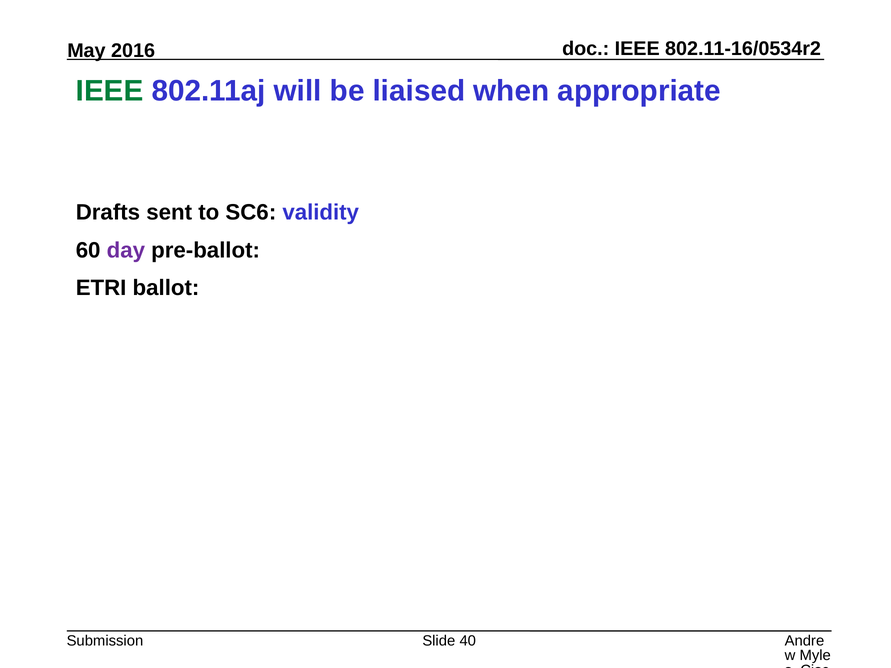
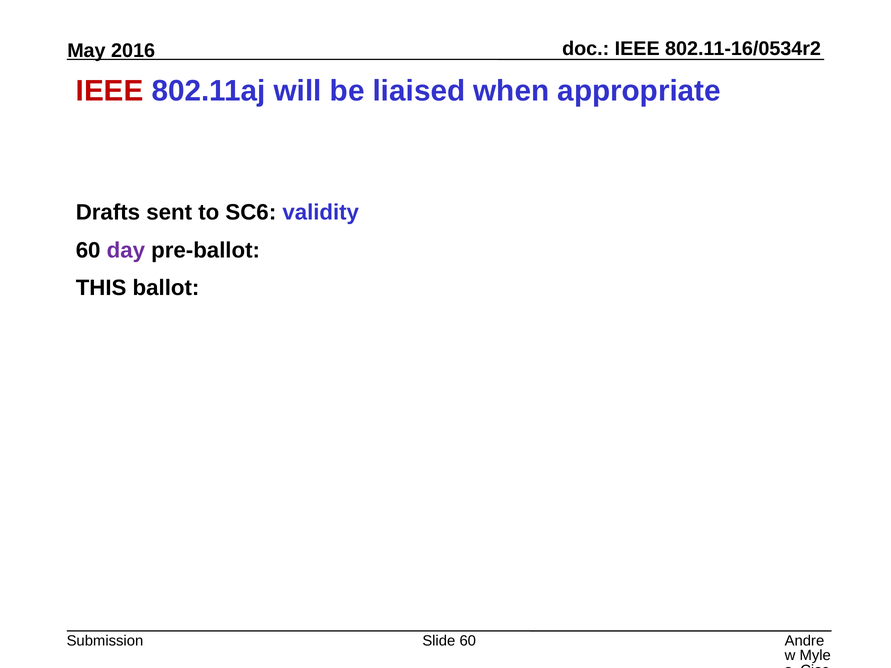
IEEE at (110, 91) colour: green -> red
ETRI: ETRI -> THIS
Slide 40: 40 -> 60
